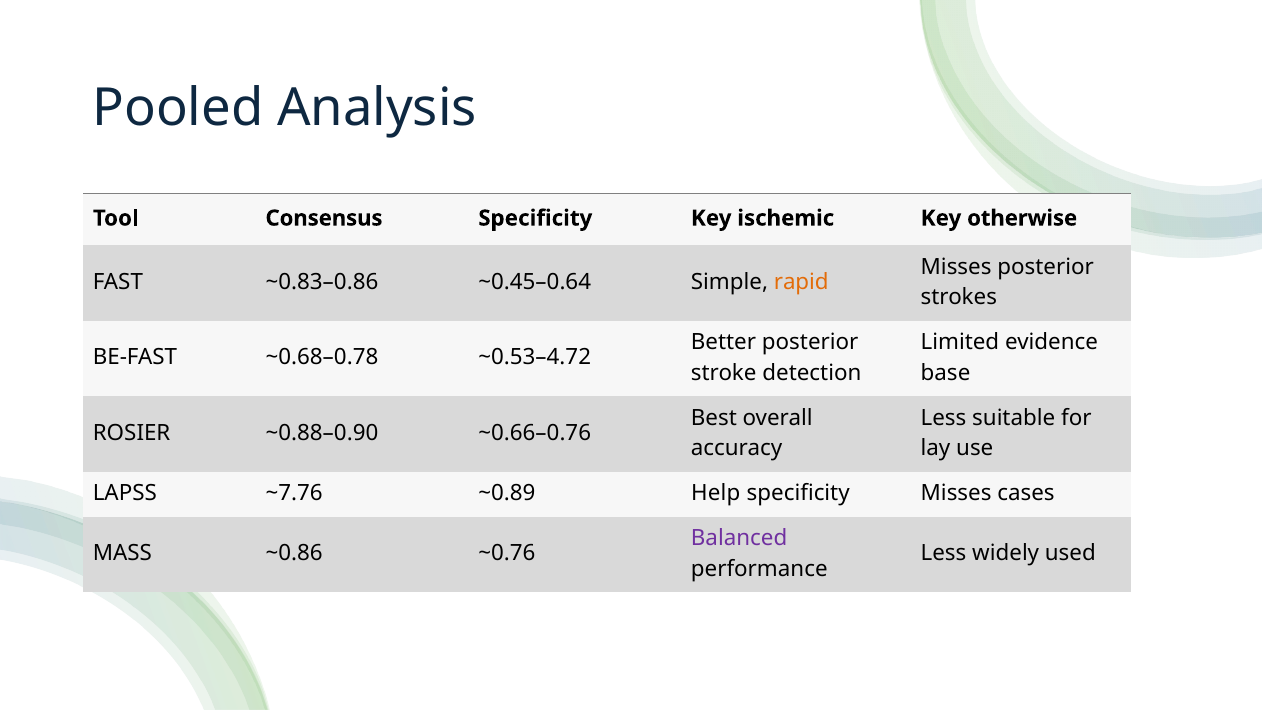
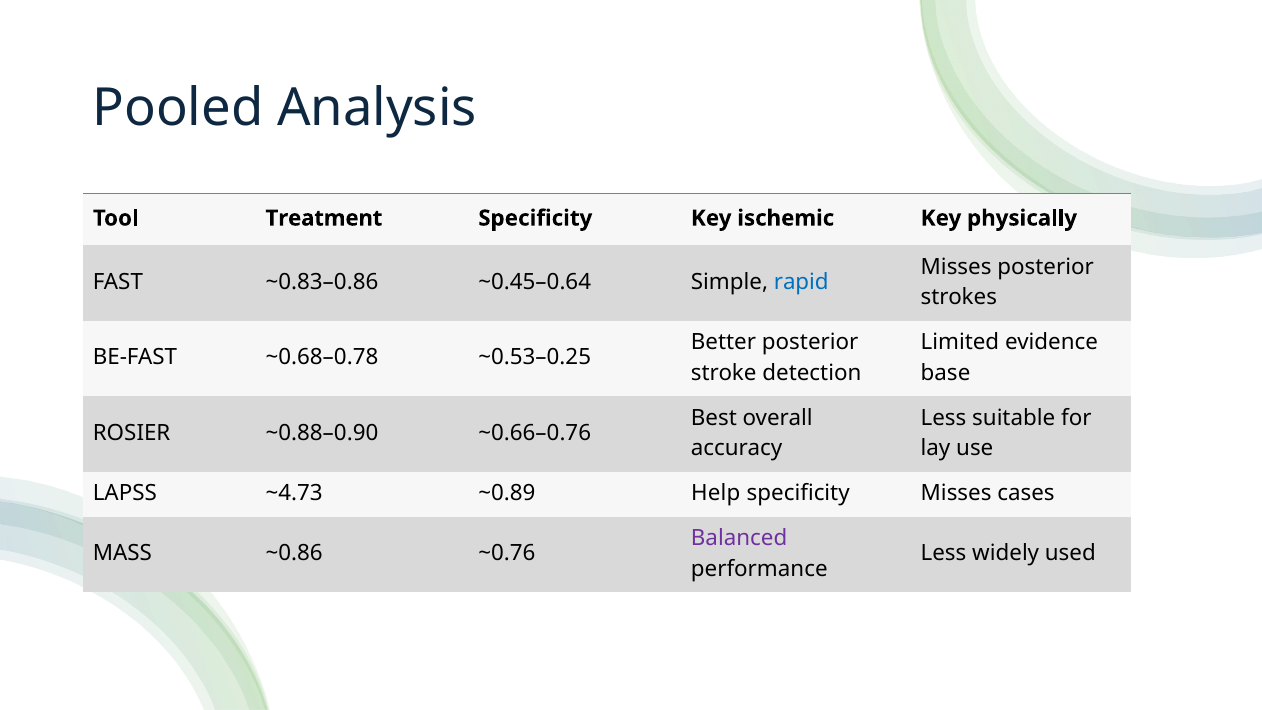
Consensus: Consensus -> Treatment
otherwise: otherwise -> physically
rapid colour: orange -> blue
~0.53–4.72: ~0.53–4.72 -> ~0.53–0.25
~7.76: ~7.76 -> ~4.73
